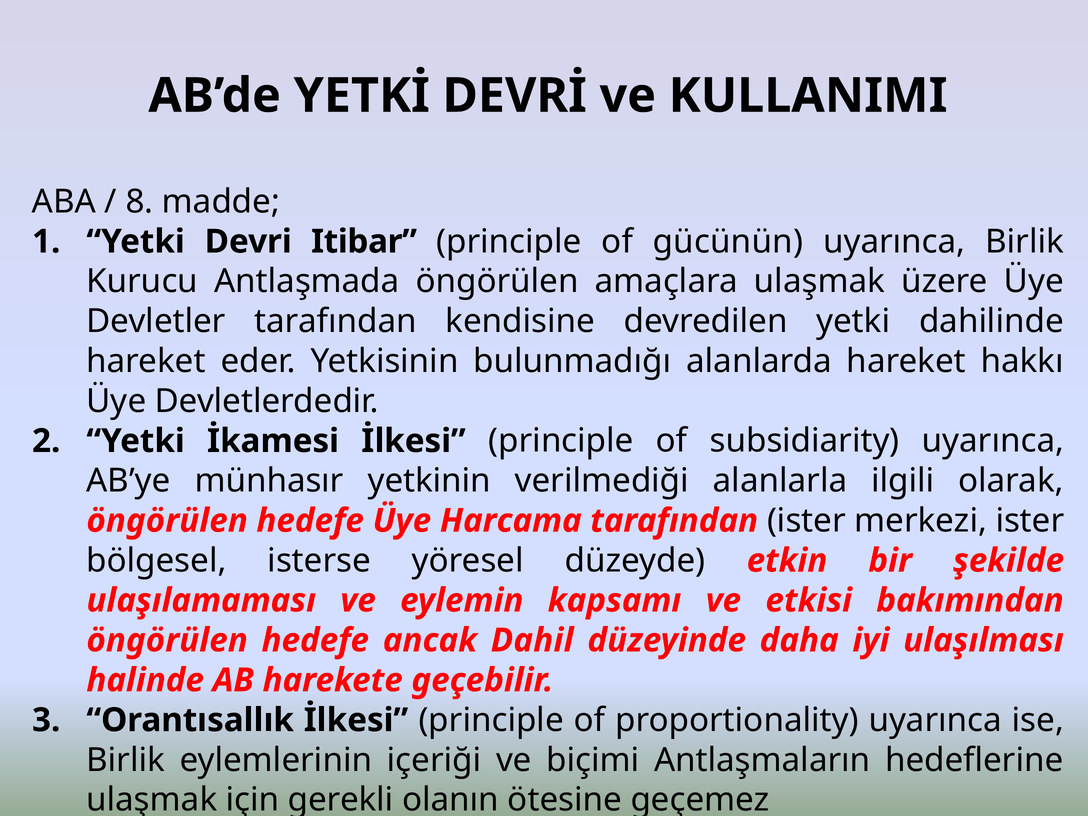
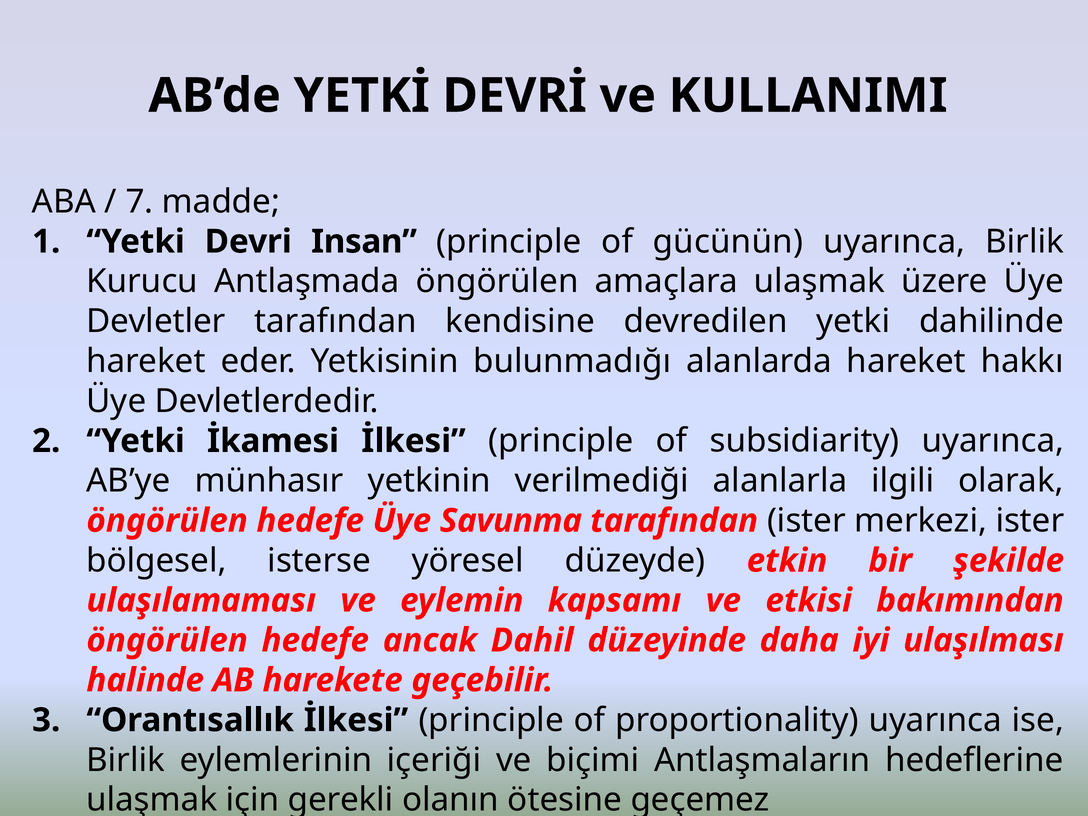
8: 8 -> 7
Itibar: Itibar -> Insan
Harcama: Harcama -> Savunma
